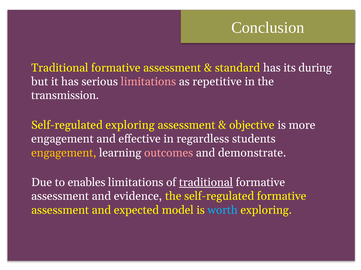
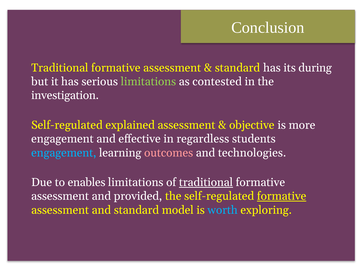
limitations at (148, 82) colour: pink -> light green
repetitive: repetitive -> contested
transmission: transmission -> investigation
Self-regulated exploring: exploring -> explained
engagement at (64, 153) colour: yellow -> light blue
demonstrate: demonstrate -> technologies
evidence: evidence -> provided
formative at (282, 197) underline: none -> present
and expected: expected -> standard
